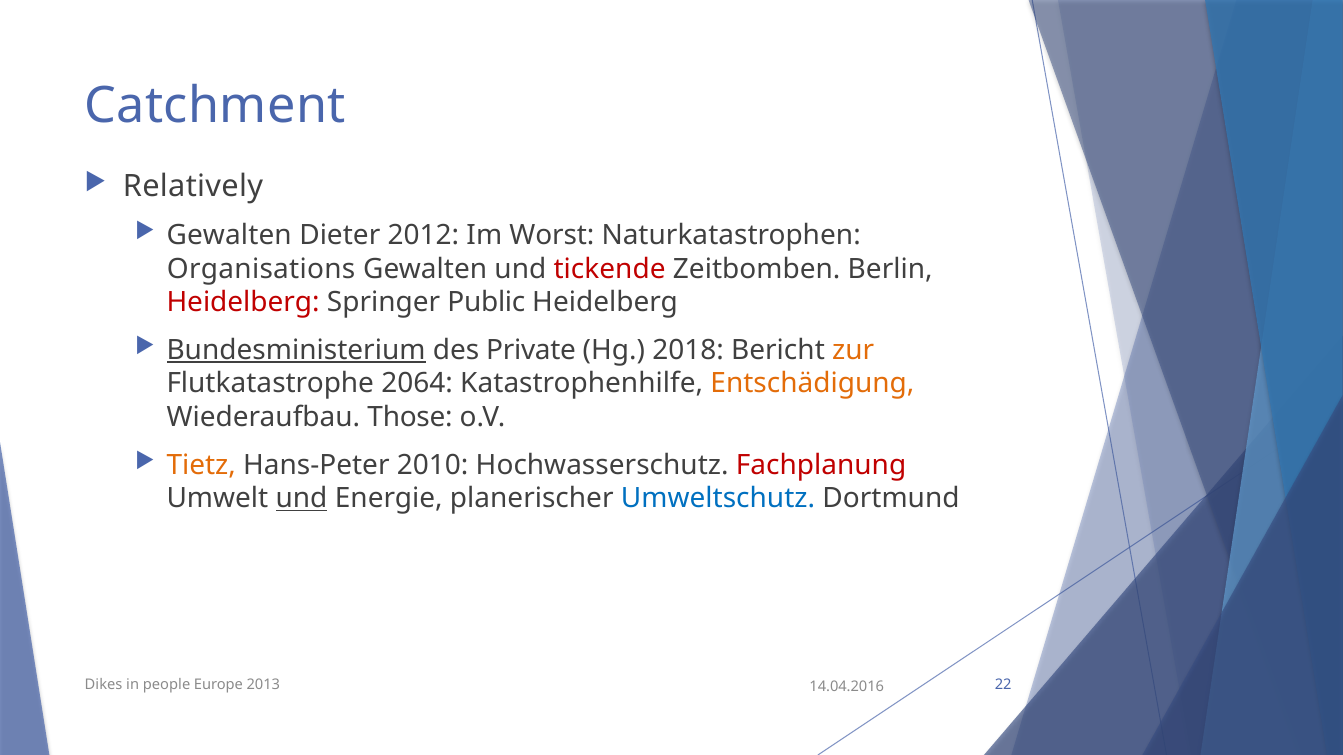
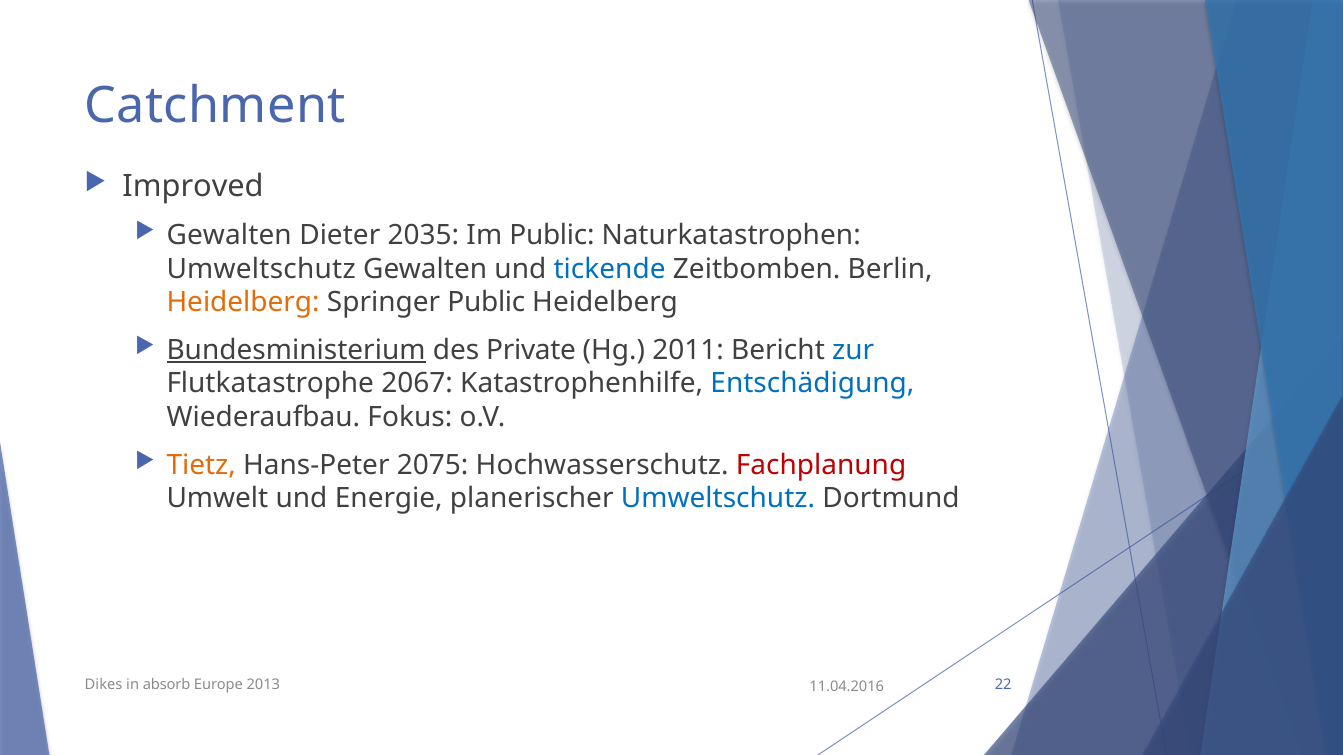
Relatively: Relatively -> Improved
2012: 2012 -> 2035
Im Worst: Worst -> Public
Organisations at (261, 269): Organisations -> Umweltschutz
tickende colour: red -> blue
Heidelberg at (243, 303) colour: red -> orange
2018: 2018 -> 2011
zur colour: orange -> blue
2064: 2064 -> 2067
Entschädigung colour: orange -> blue
Those: Those -> Fokus
2010: 2010 -> 2075
und at (302, 499) underline: present -> none
people: people -> absorb
14.04.2016: 14.04.2016 -> 11.04.2016
